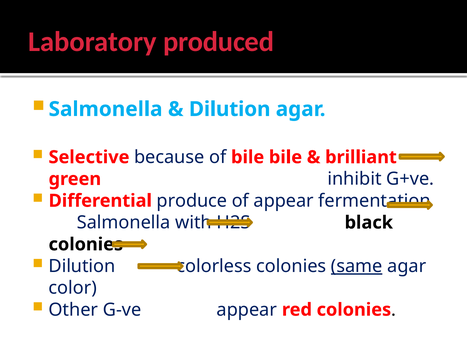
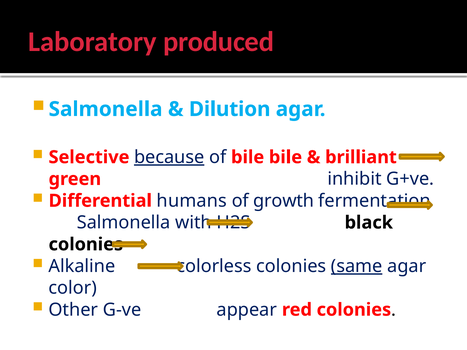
because underline: none -> present
produce: produce -> humans
of appear: appear -> growth
Dilution at (82, 266): Dilution -> Alkaline
